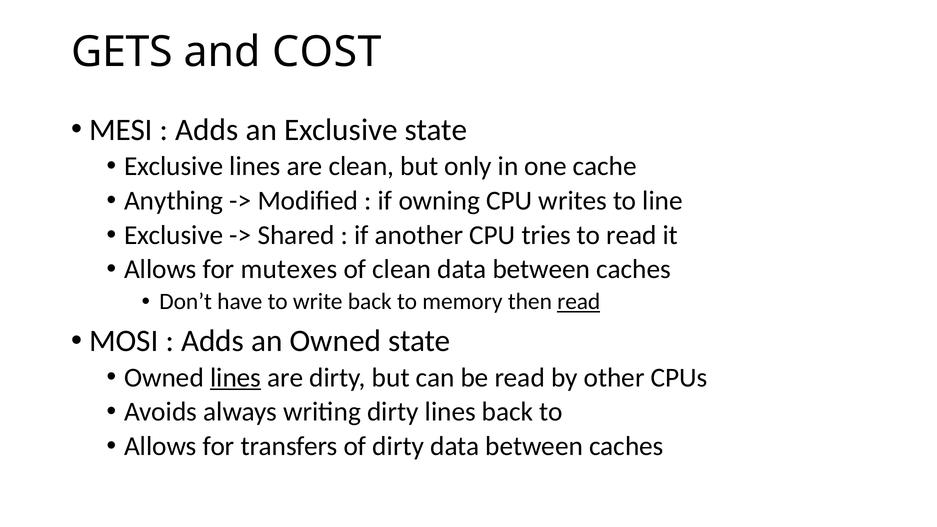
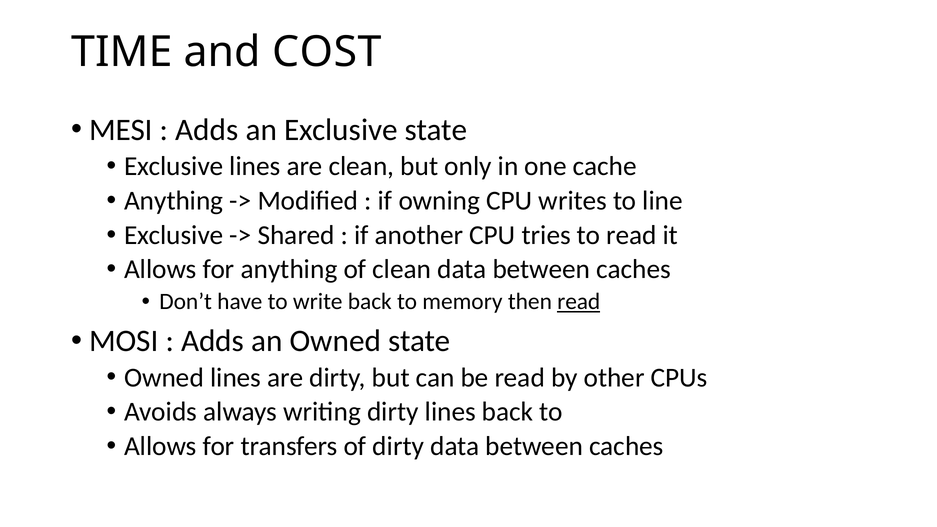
GETS: GETS -> TIME
for mutexes: mutexes -> anything
lines at (236, 378) underline: present -> none
